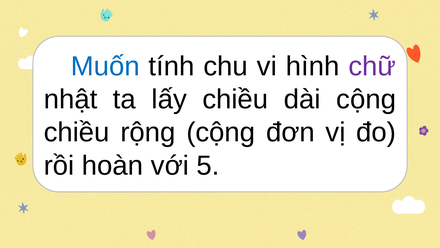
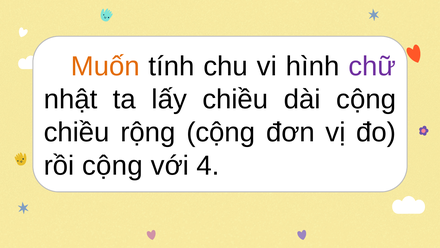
Muốn colour: blue -> orange
rồi hoàn: hoàn -> cộng
5: 5 -> 4
